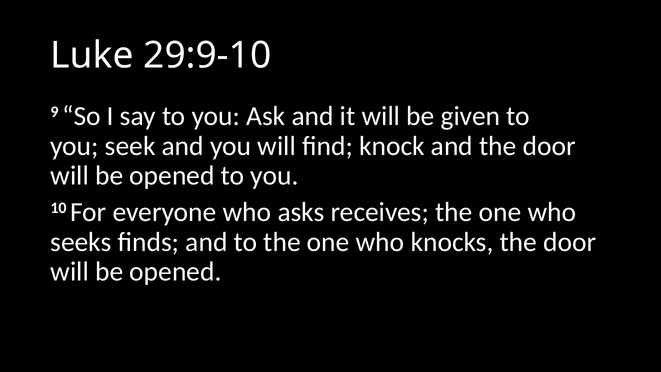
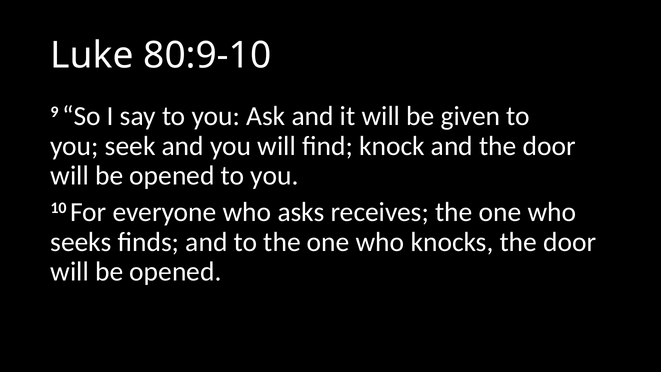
29:9-10: 29:9-10 -> 80:9-10
